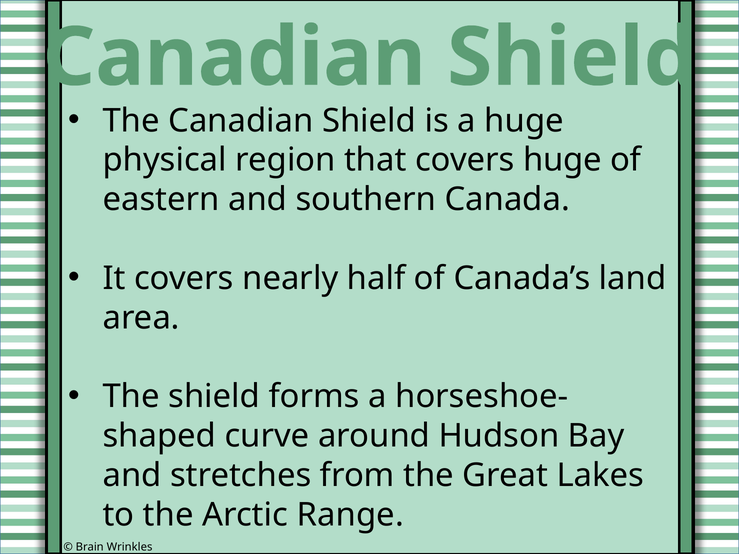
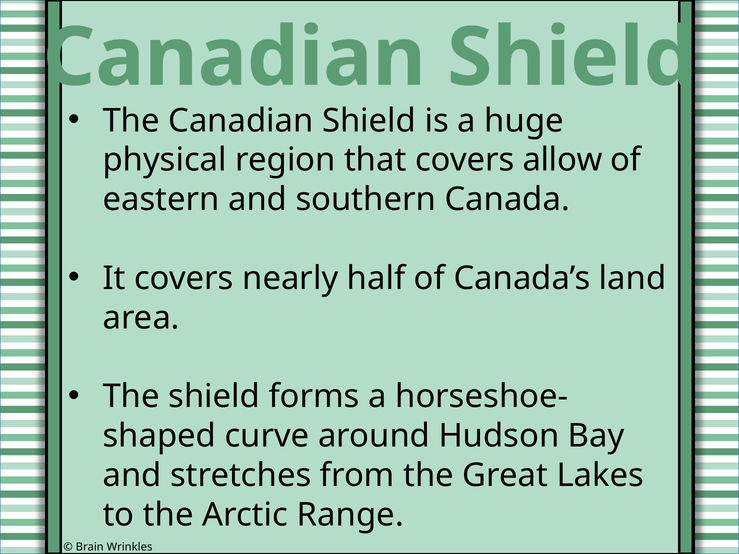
covers huge: huge -> allow
